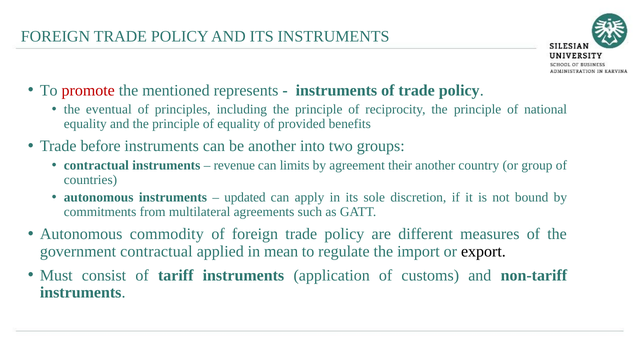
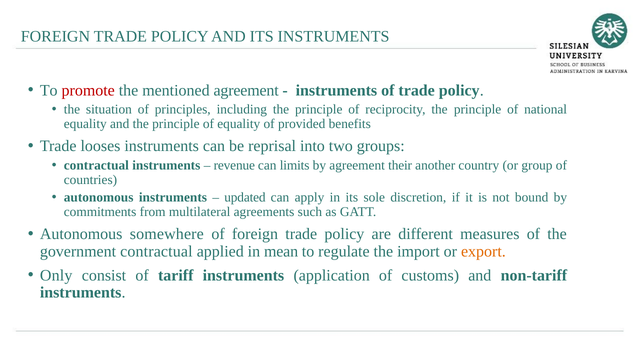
mentioned represents: represents -> agreement
eventual: eventual -> situation
before: before -> looses
be another: another -> reprisal
commodity: commodity -> somewhere
export colour: black -> orange
Must: Must -> Only
